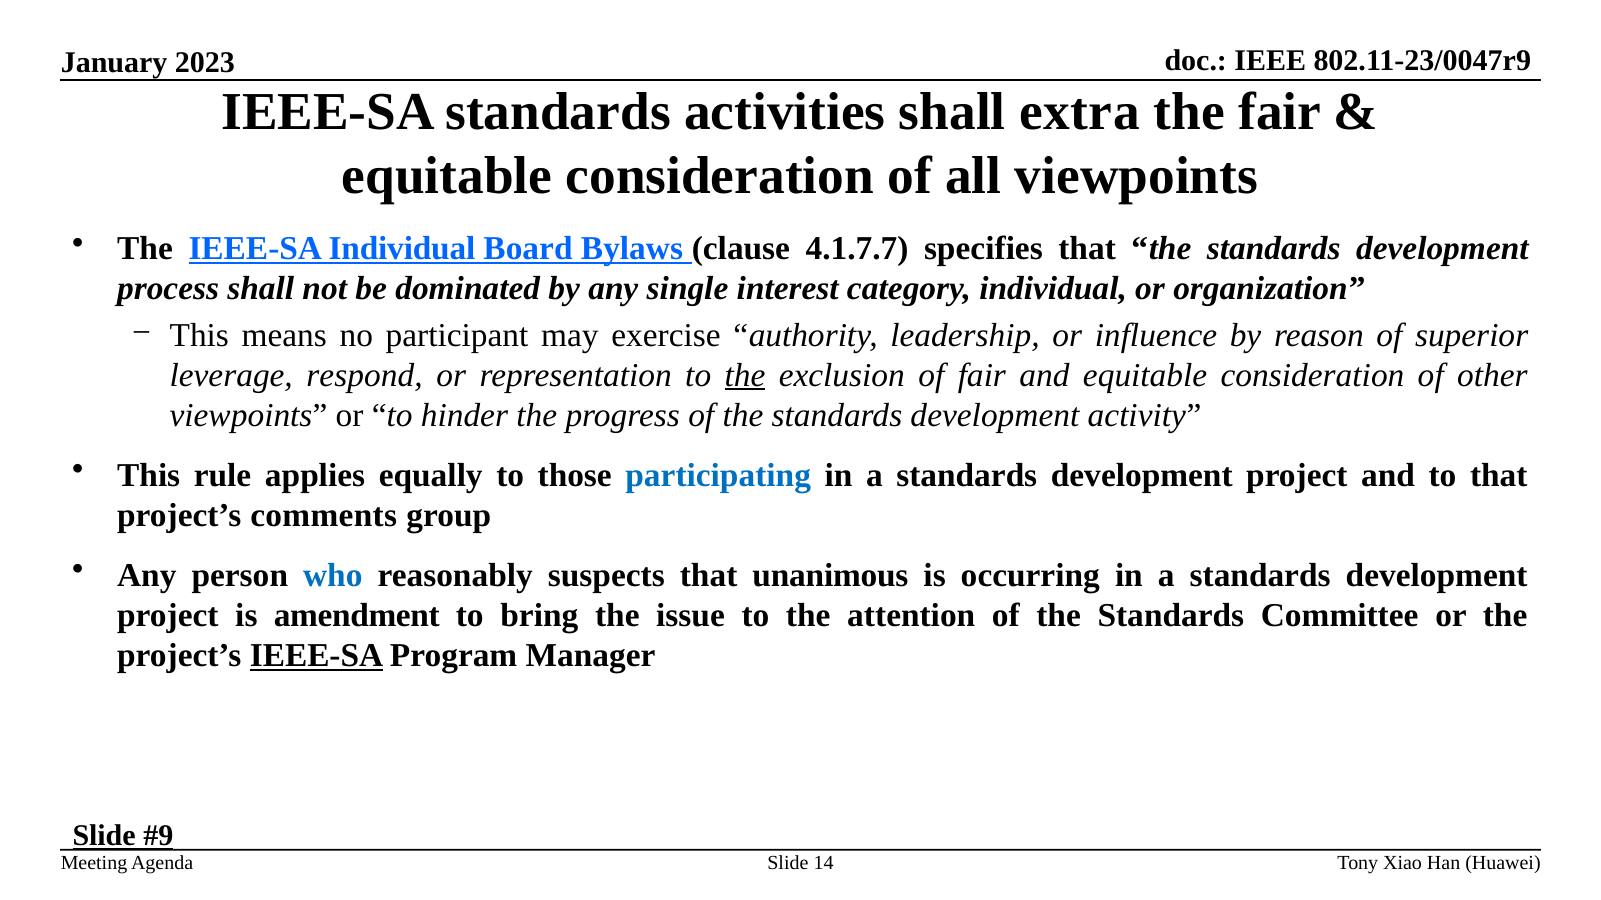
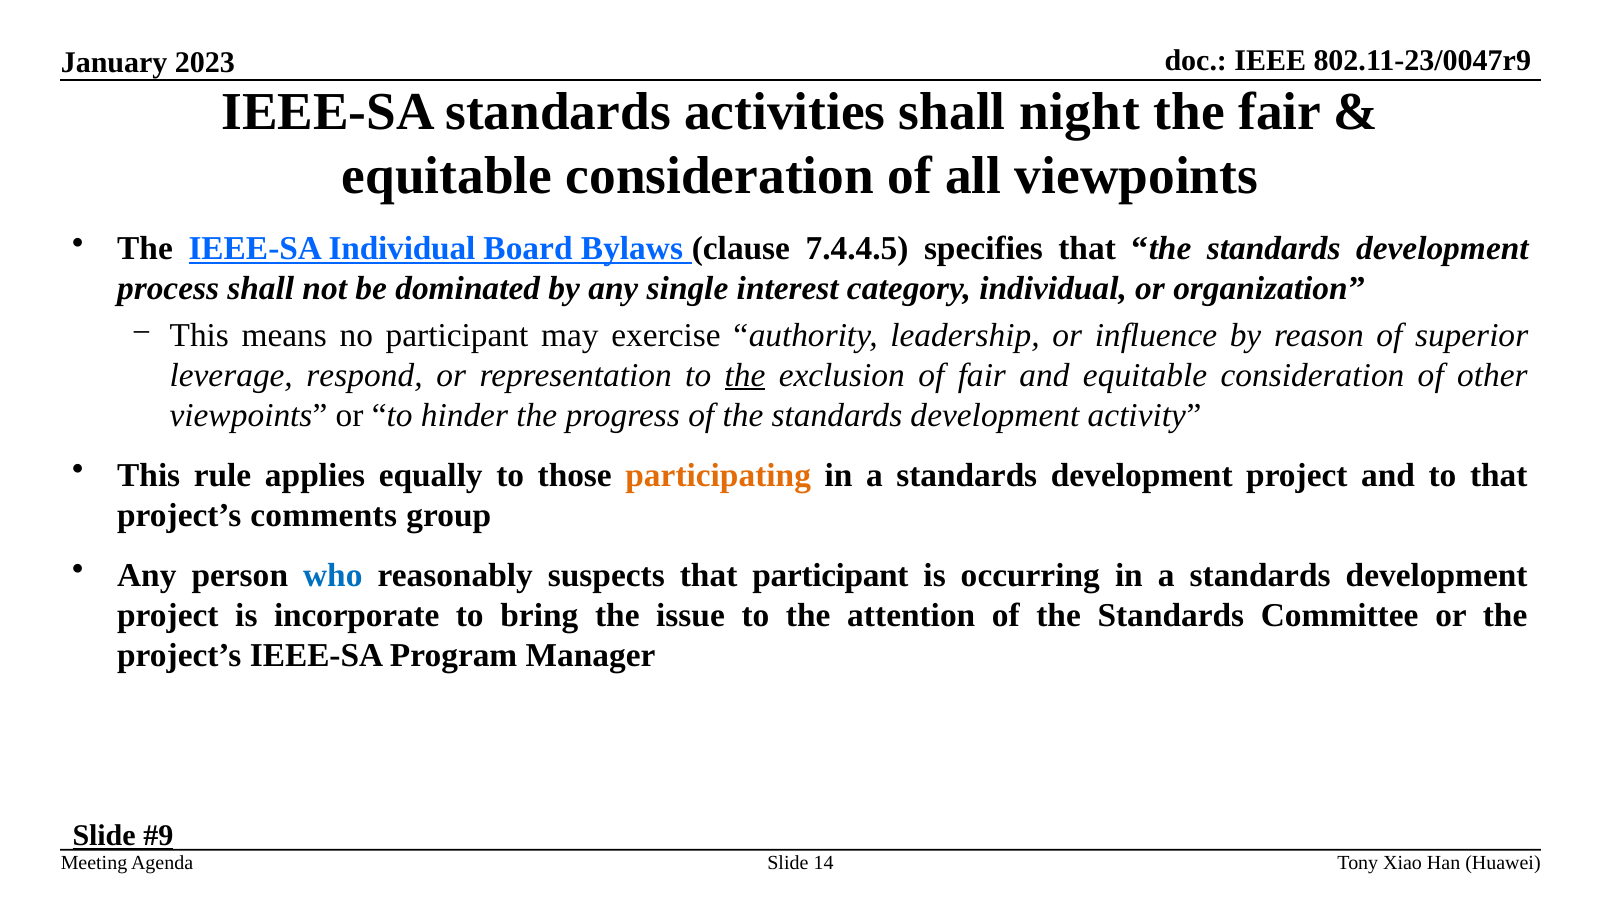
extra: extra -> night
4.1.7.7: 4.1.7.7 -> 7.4.4.5
participating colour: blue -> orange
that unanimous: unanimous -> participant
amendment: amendment -> incorporate
IEEE-SA at (317, 656) underline: present -> none
